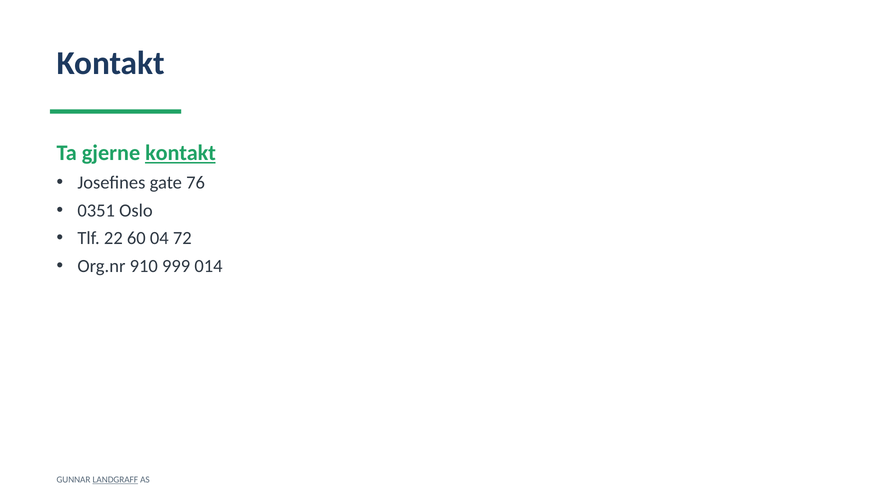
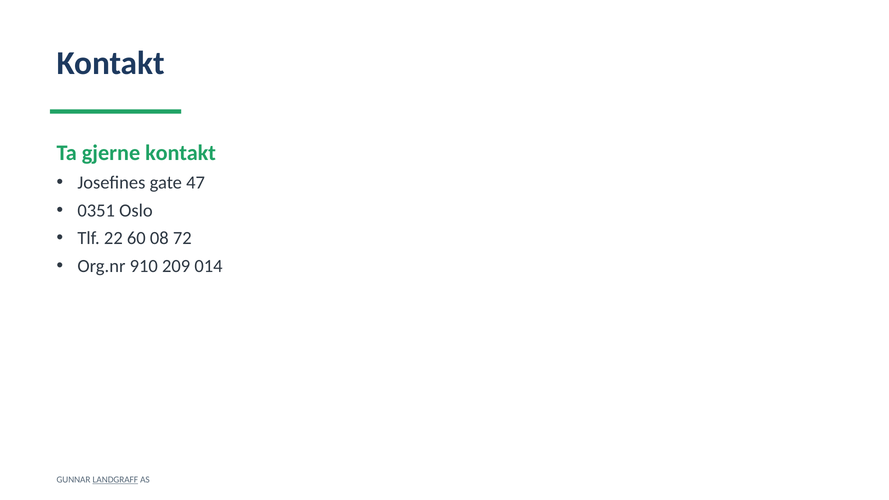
kontakt at (181, 153) underline: present -> none
76: 76 -> 47
04: 04 -> 08
999: 999 -> 209
